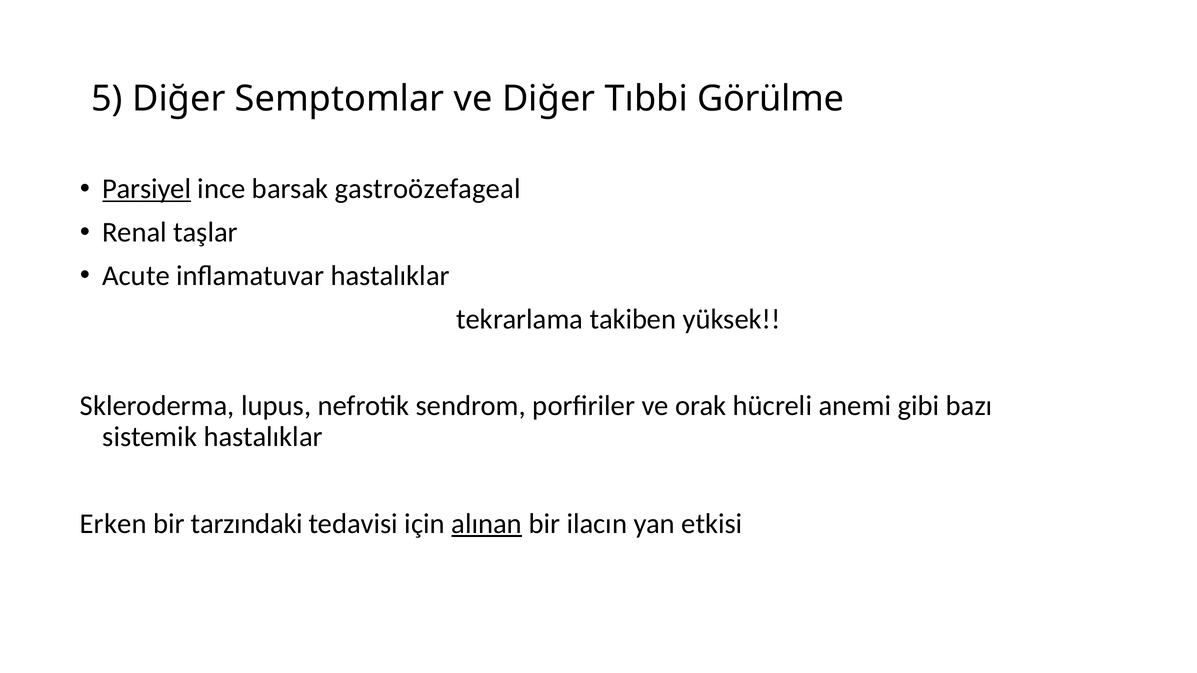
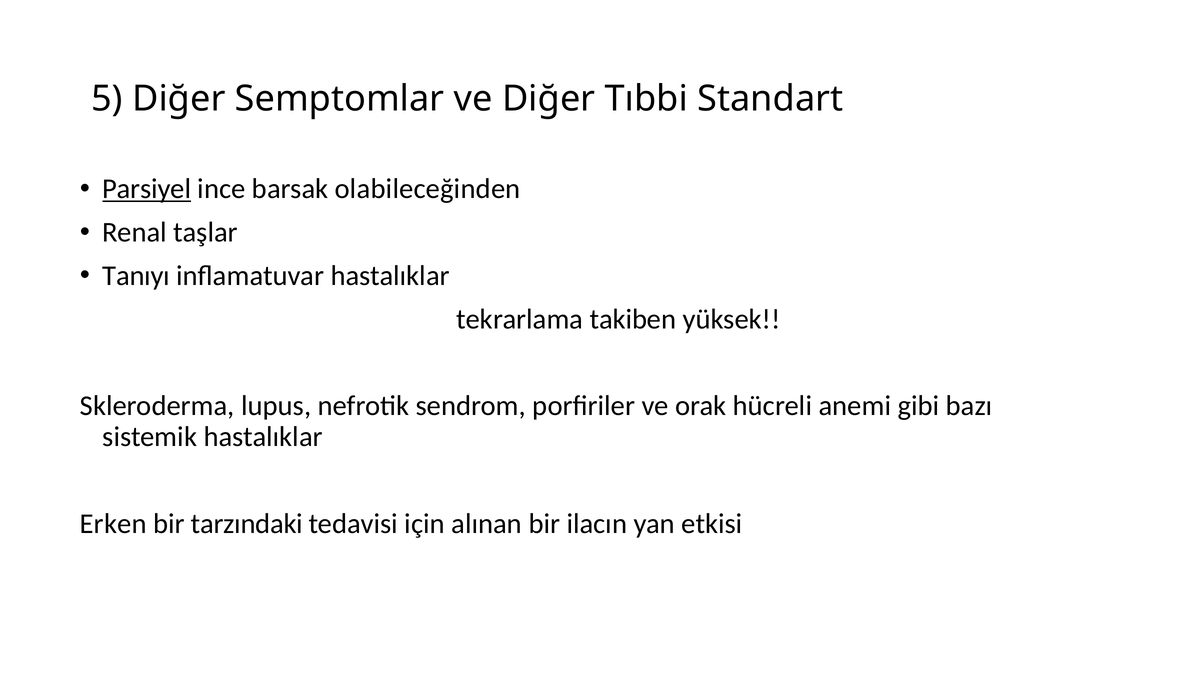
Görülme: Görülme -> Standart
gastroözefageal: gastroözefageal -> olabileceğinden
Acute: Acute -> Tanıyı
alınan underline: present -> none
